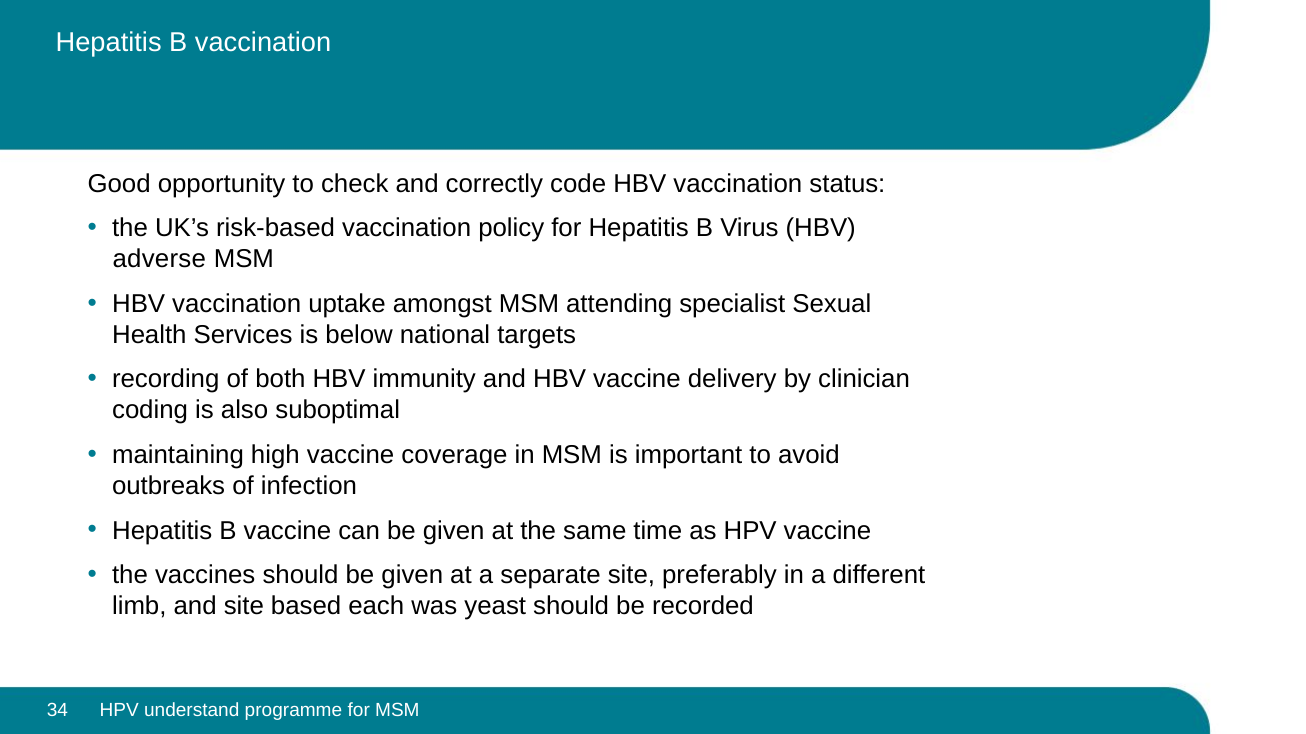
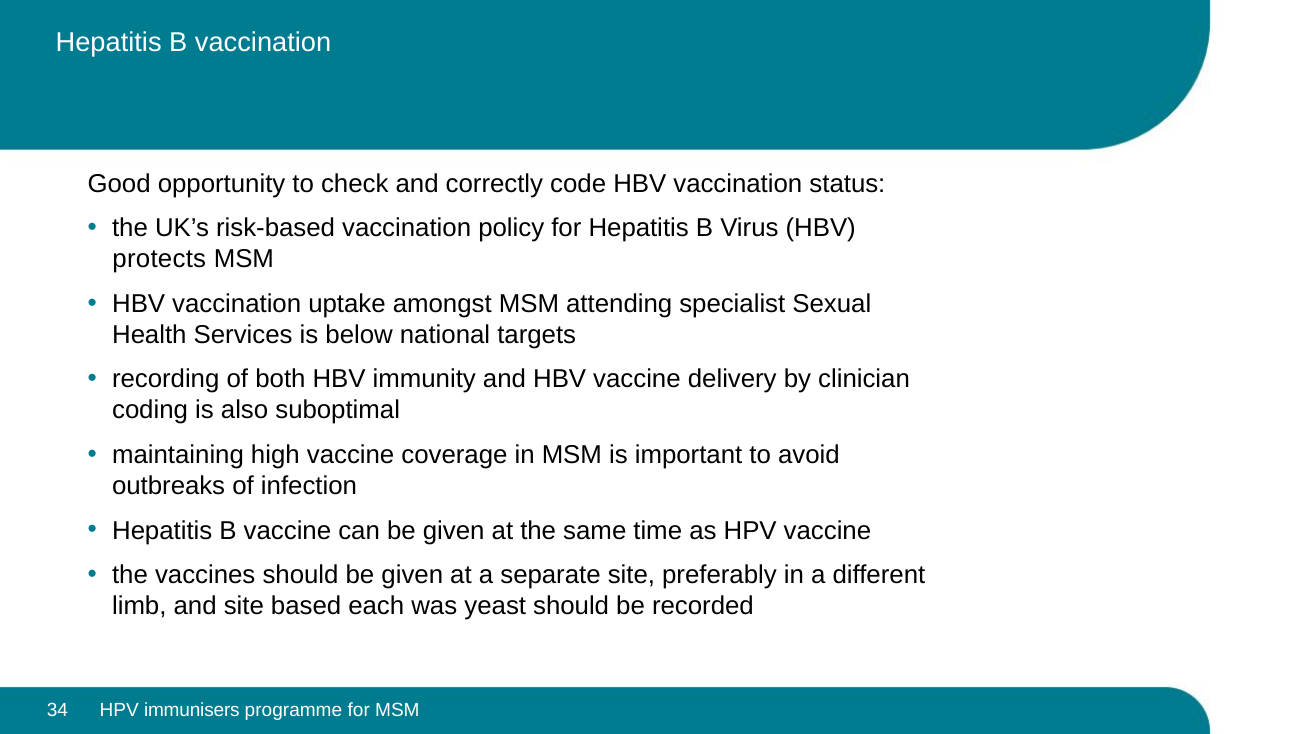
adverse: adverse -> protects
understand: understand -> immunisers
